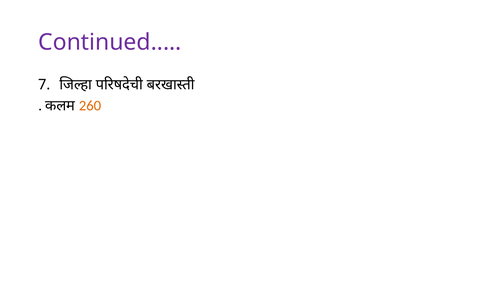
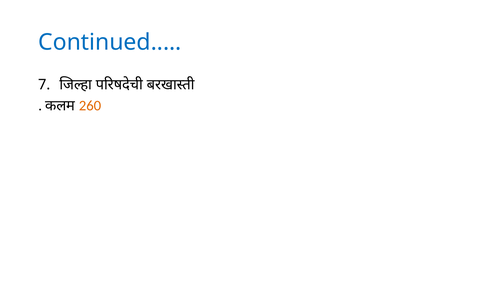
Continued colour: purple -> blue
